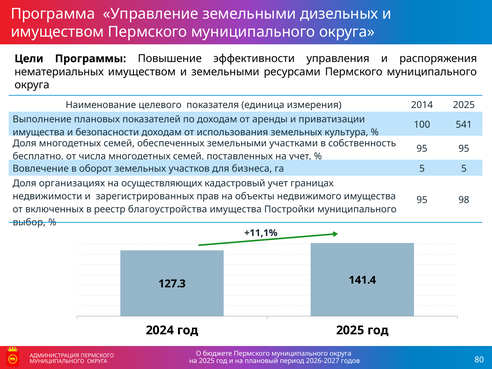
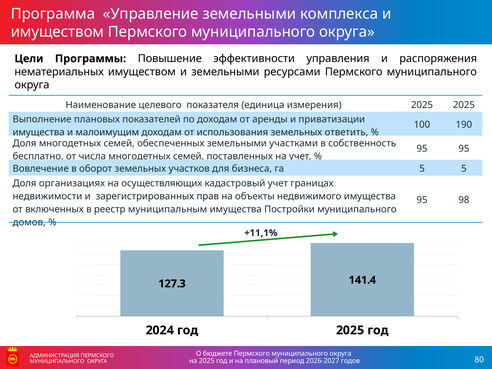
дизельных: дизельных -> комплекса
измерения 2014: 2014 -> 2025
541: 541 -> 190
безопасности: безопасности -> малоимущим
культура: культура -> ответить
благоустройства: благоустройства -> муниципальным
выбор: выбор -> домов
